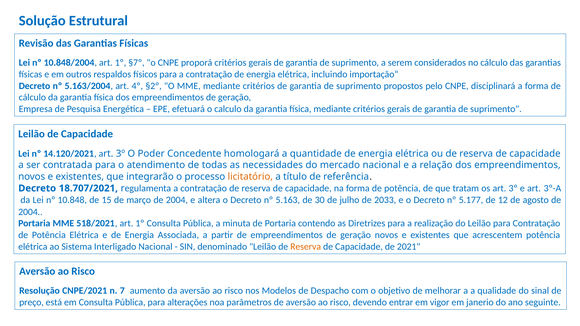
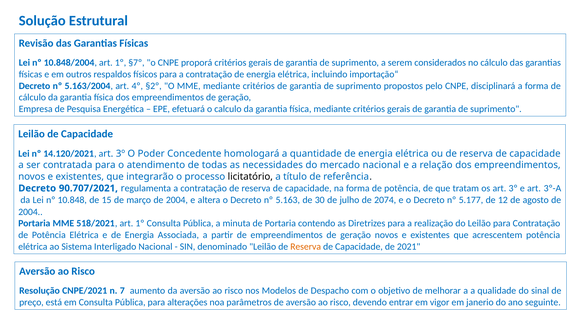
licitatório colour: orange -> black
18.707/2021: 18.707/2021 -> 90.707/2021
2033: 2033 -> 2074
